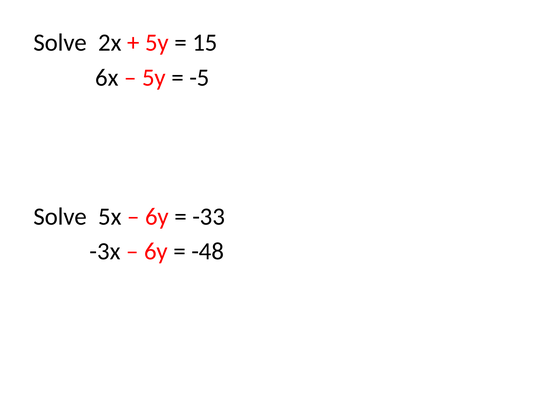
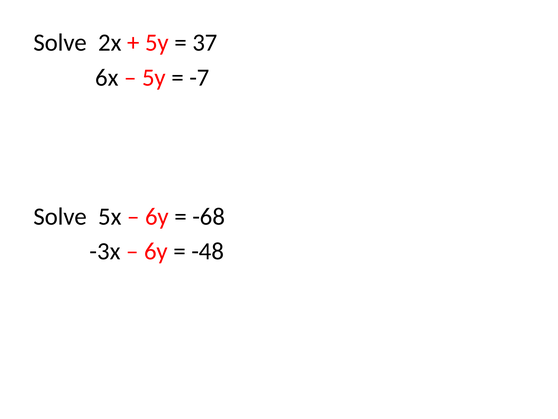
15: 15 -> 37
-5: -5 -> -7
-33: -33 -> -68
